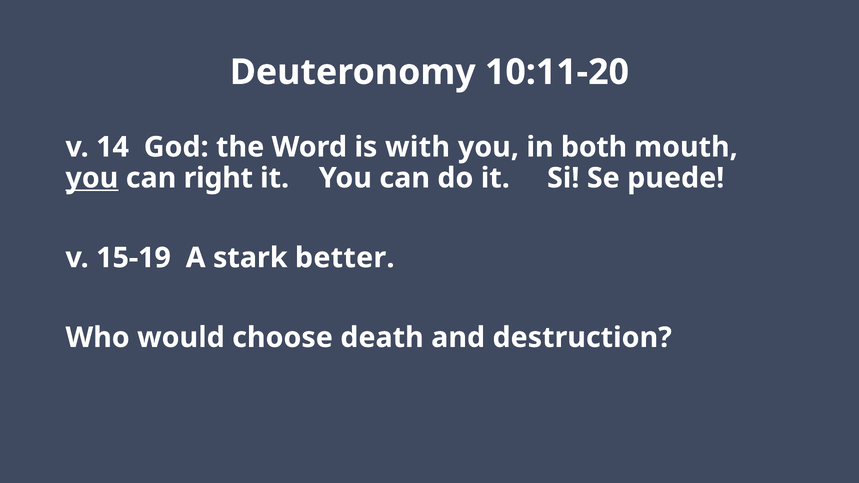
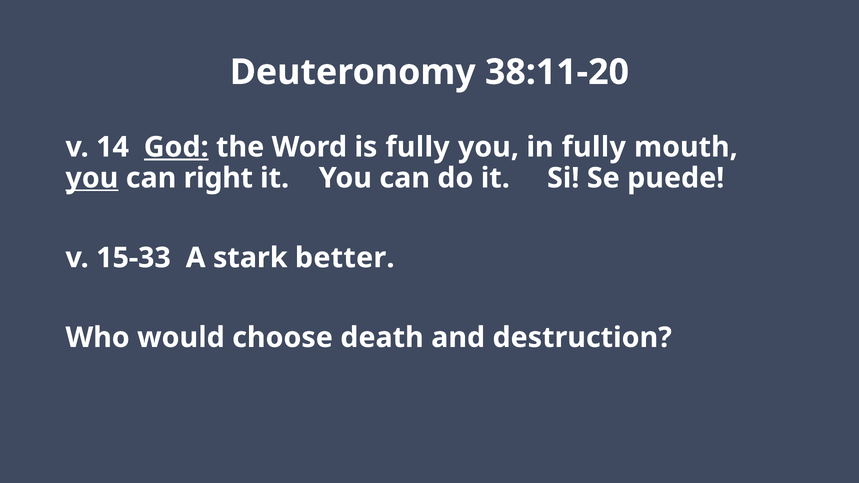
10:11-20: 10:11-20 -> 38:11-20
God underline: none -> present
is with: with -> fully
in both: both -> fully
15-19: 15-19 -> 15-33
